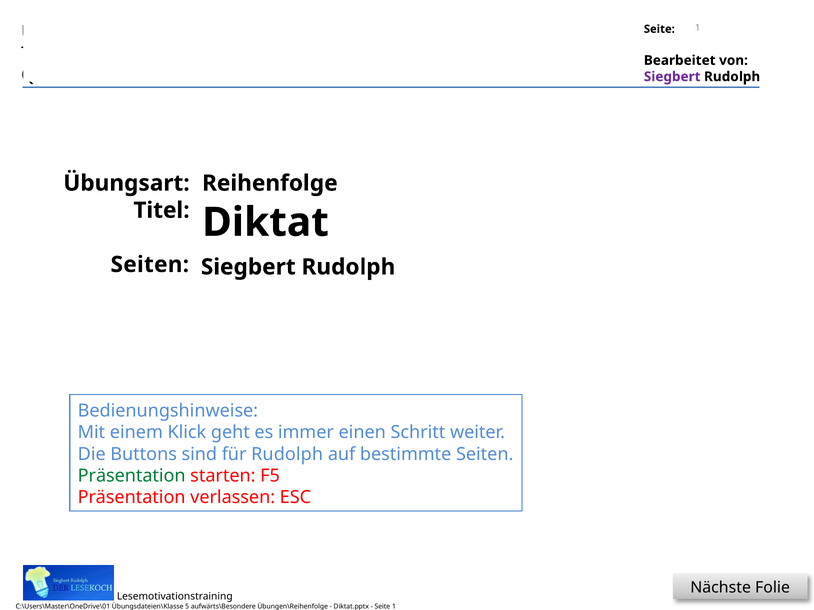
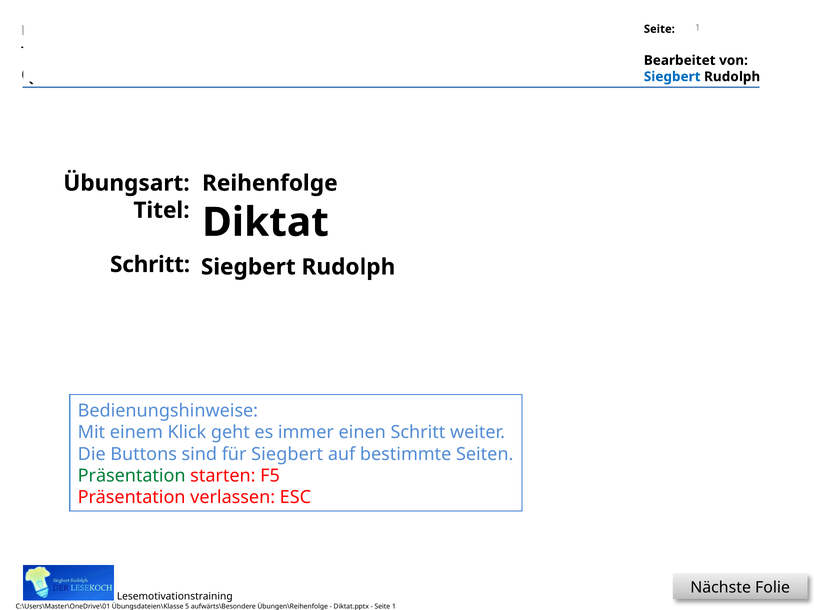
Siegbert at (672, 77) colour: purple -> blue
Seiten at (150, 265): Seiten -> Schritt
für Rudolph: Rudolph -> Siegbert
